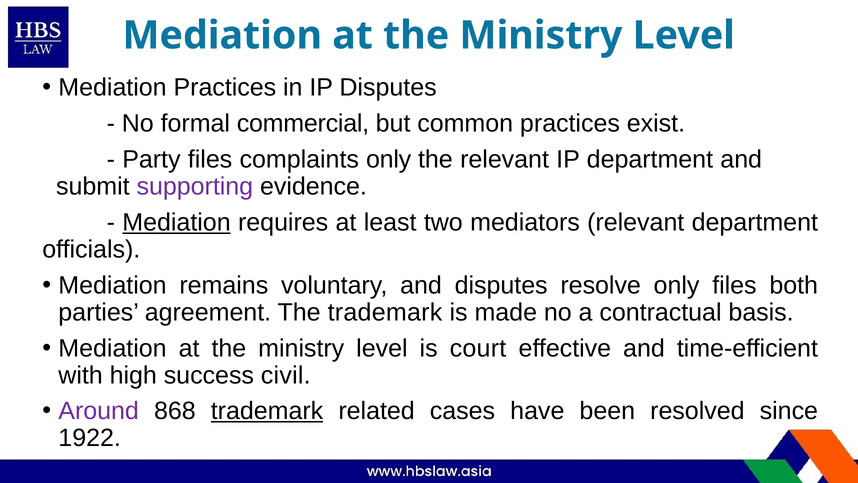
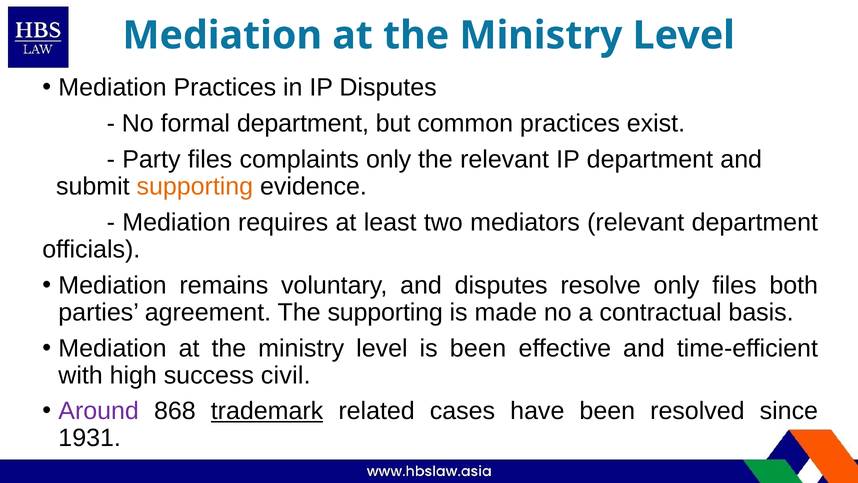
formal commercial: commercial -> department
supporting at (195, 186) colour: purple -> orange
Mediation at (176, 222) underline: present -> none
The trademark: trademark -> supporting
is court: court -> been
1922: 1922 -> 1931
